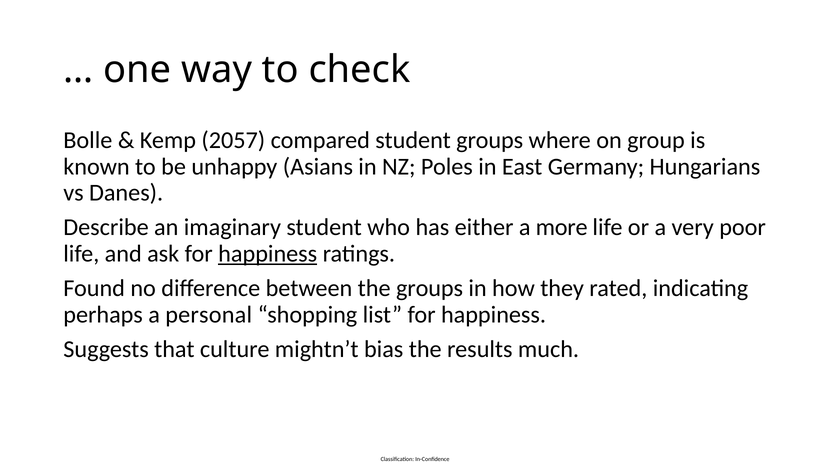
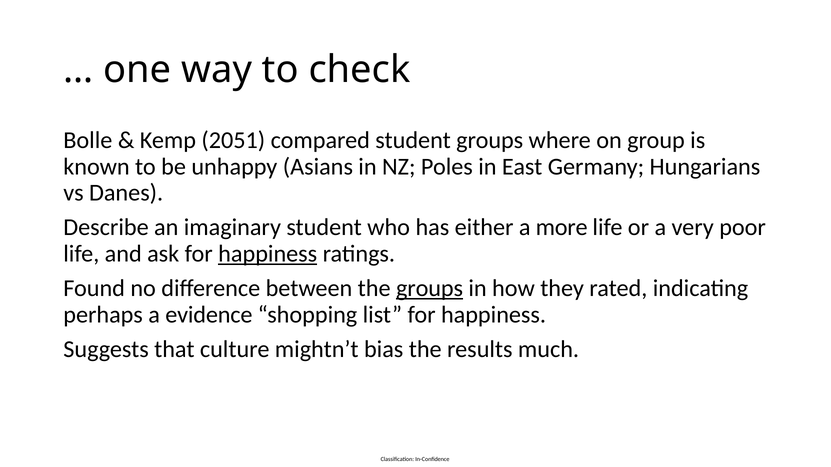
2057: 2057 -> 2051
groups at (430, 289) underline: none -> present
personal: personal -> evidence
